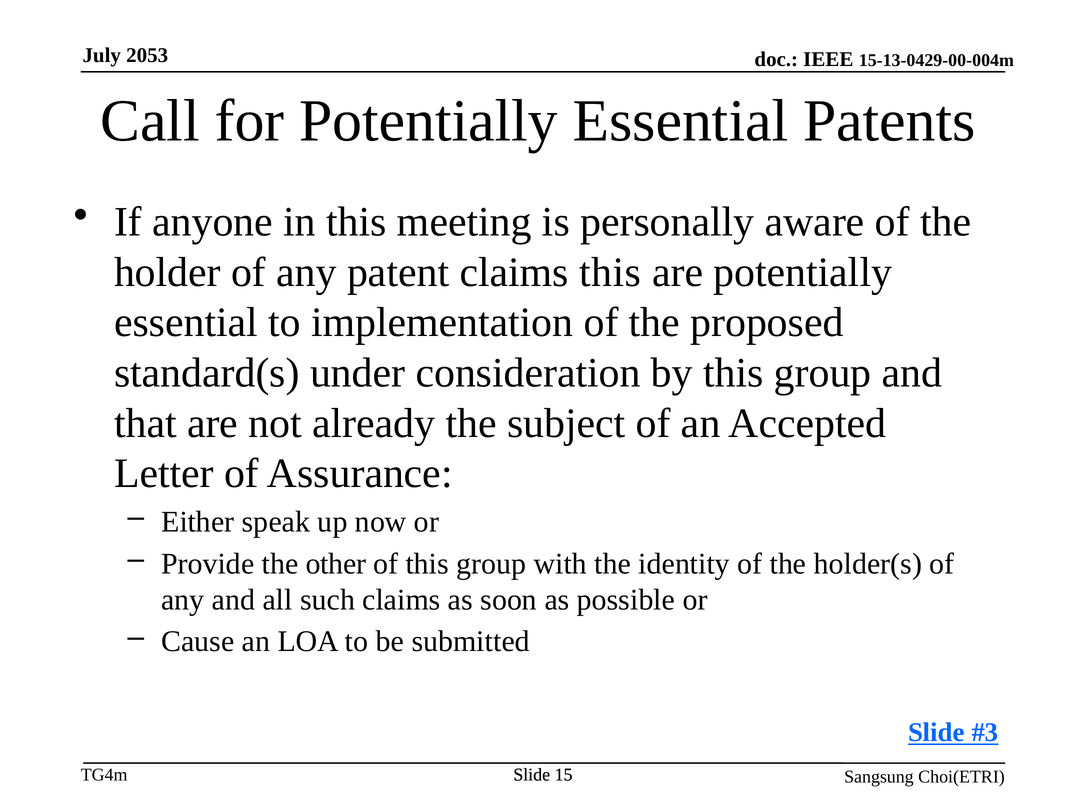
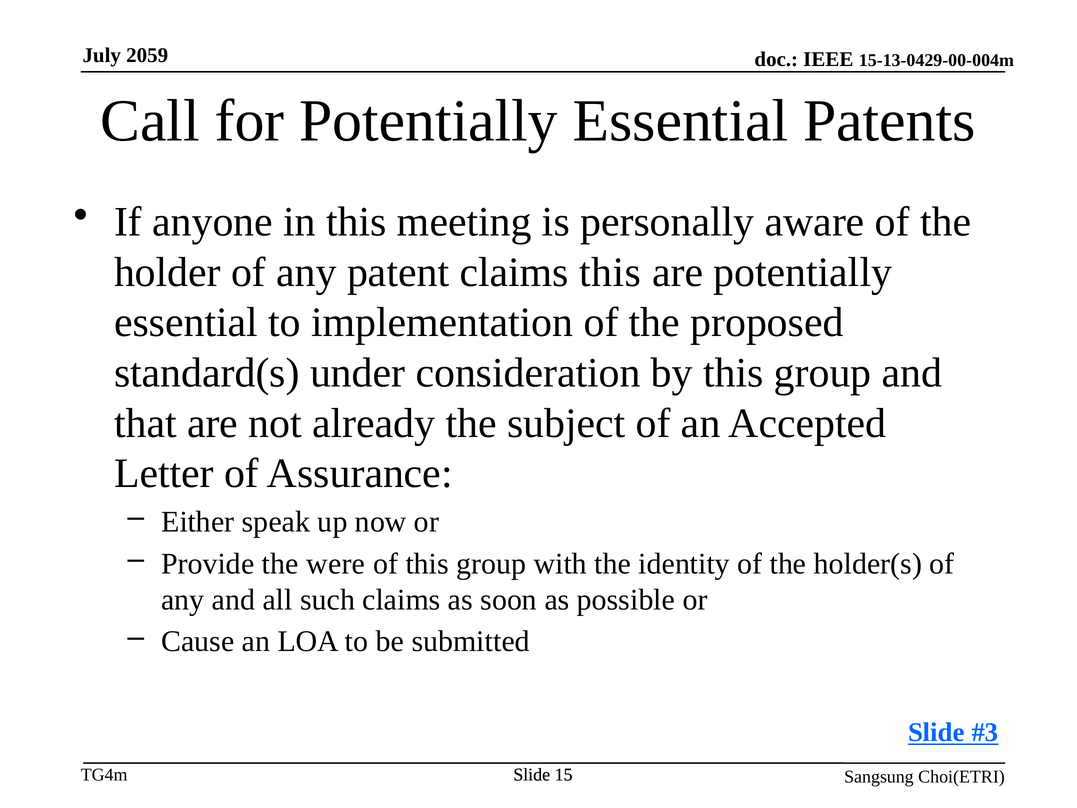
2053: 2053 -> 2059
other: other -> were
